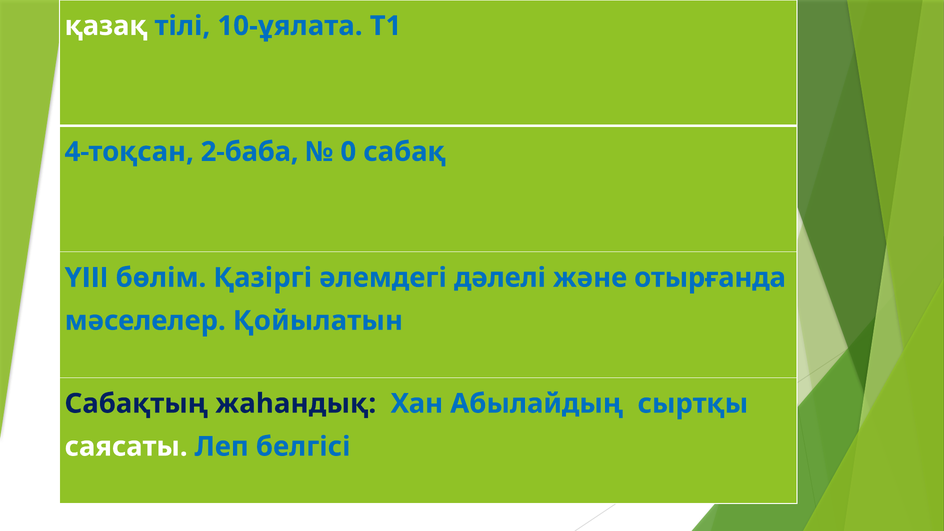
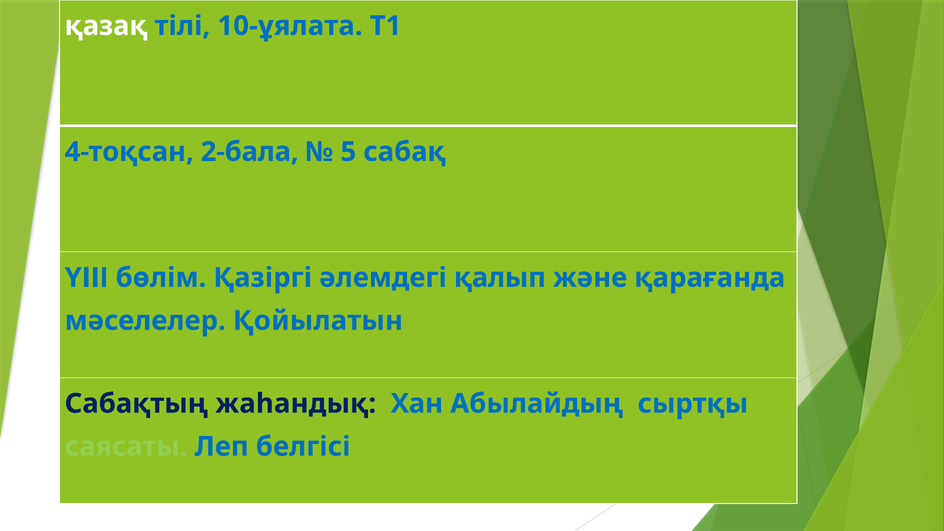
2-баба: 2-баба -> 2-бала
0: 0 -> 5
дәлелі: дәлелі -> қалып
отырғанда: отырғанда -> қарағанда
саясаты colour: white -> light green
